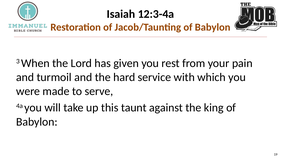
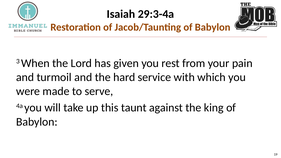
12:3-4a: 12:3-4a -> 29:3-4a
